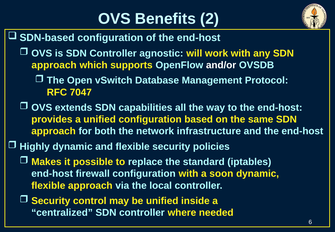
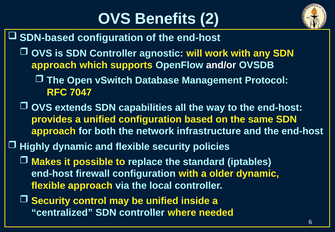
soon: soon -> older
